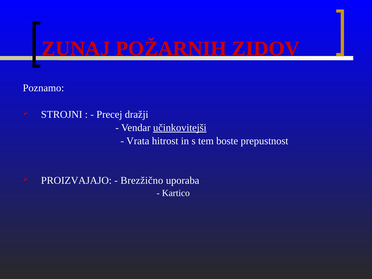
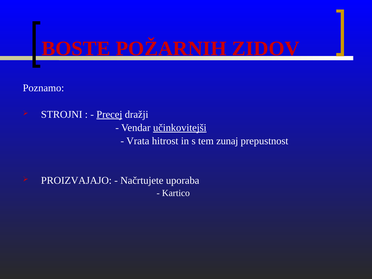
ZUNAJ: ZUNAJ -> BOSTE
Precej underline: none -> present
boste: boste -> zunaj
Brezžično: Brezžično -> Načrtujete
